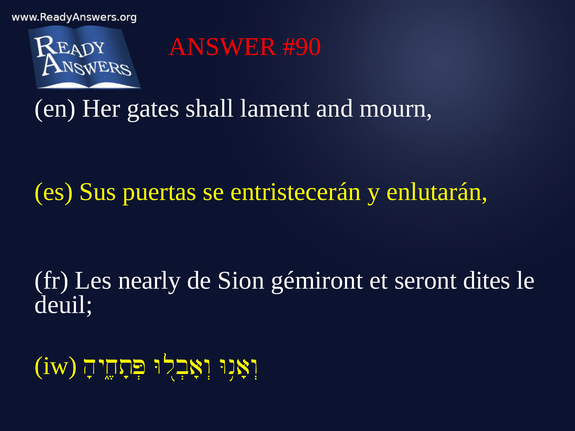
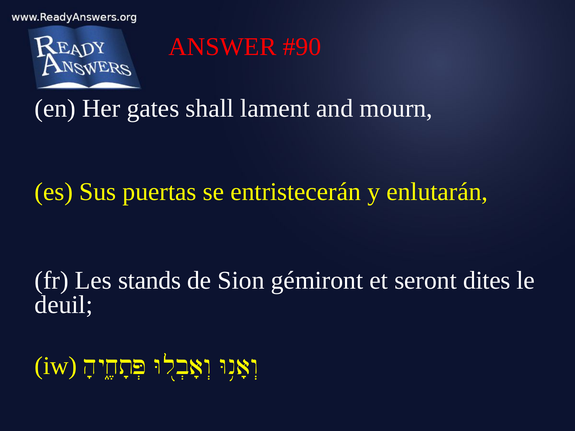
nearly: nearly -> stands
